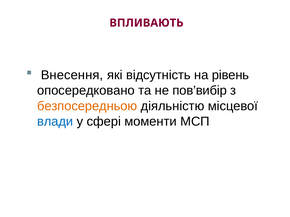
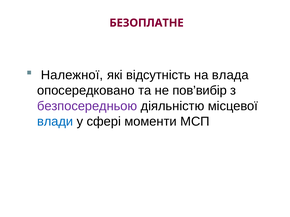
ВПЛИВАЮТЬ: ВПЛИВАЮТЬ -> БЕЗОПЛАТНЕ
Внесення: Внесення -> Належної
рівень: рівень -> влада
безпосередньою colour: orange -> purple
